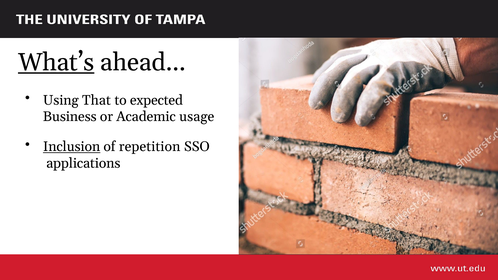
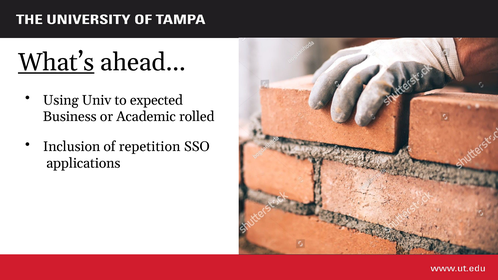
That: That -> Univ
usage: usage -> rolled
Inclusion underline: present -> none
